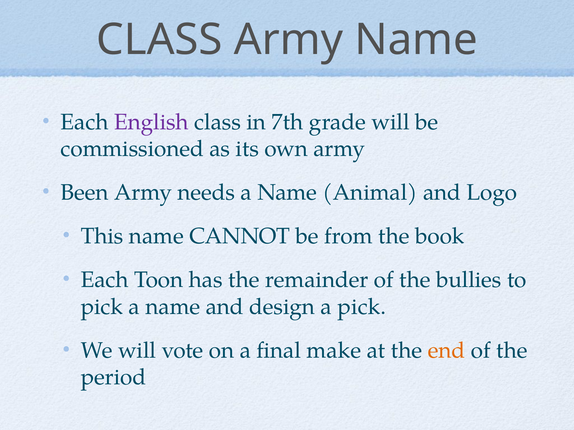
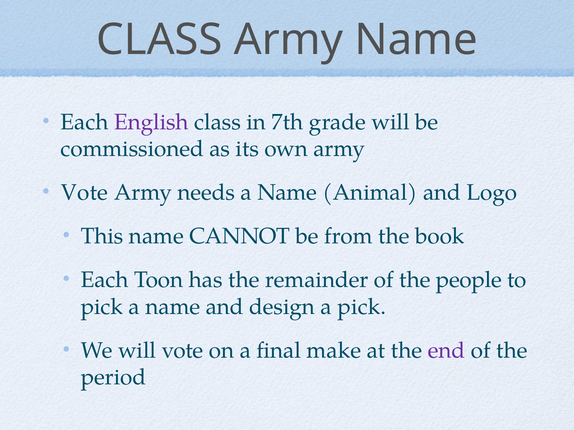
Been at (85, 193): Been -> Vote
bullies: bullies -> people
end colour: orange -> purple
